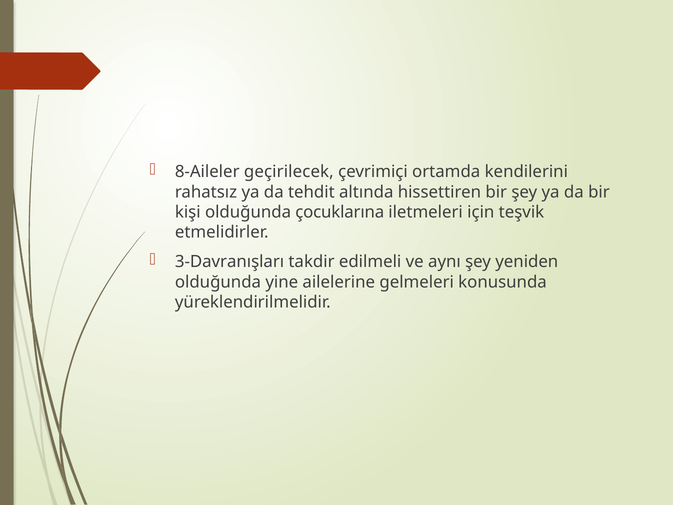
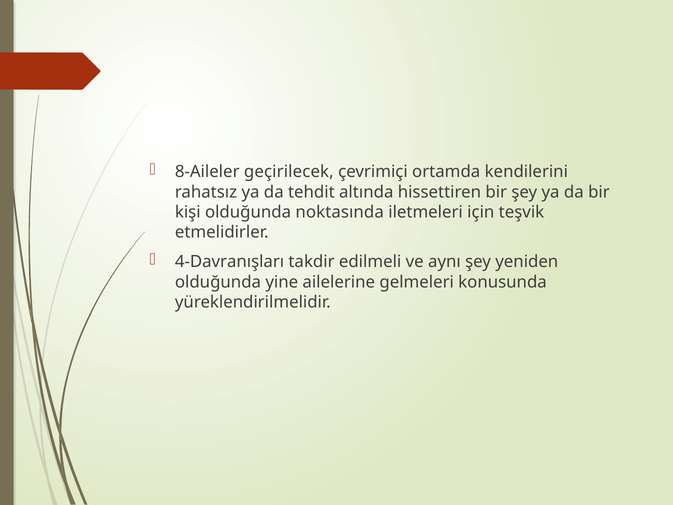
çocuklarına: çocuklarına -> noktasında
3-Davranışları: 3-Davranışları -> 4-Davranışları
